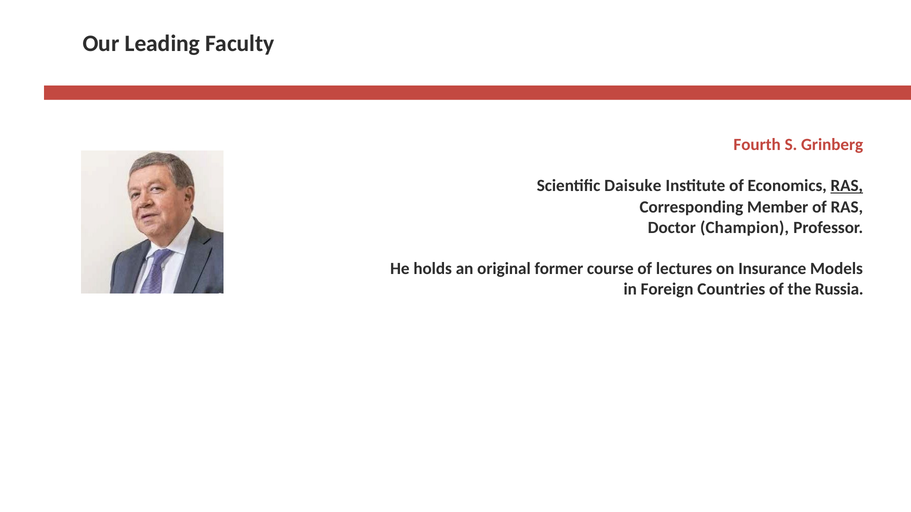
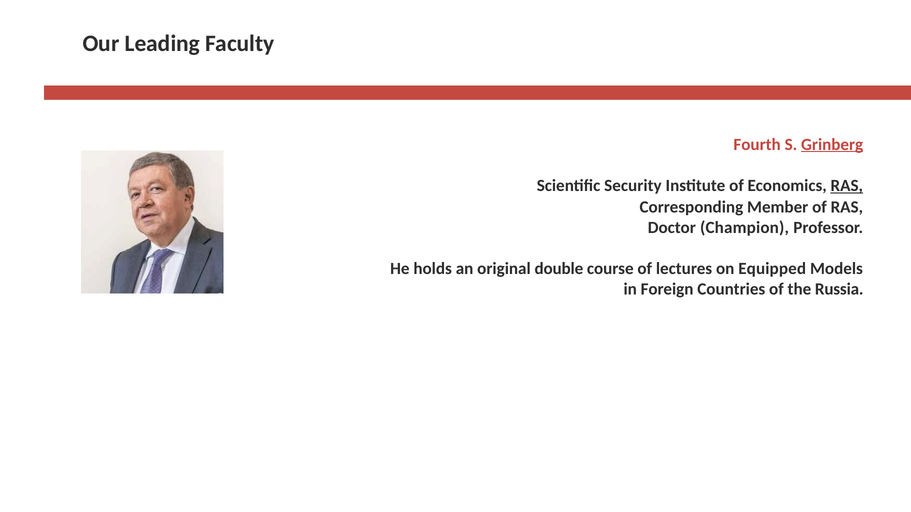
Grinberg underline: none -> present
Daisuke: Daisuke -> Security
former: former -> double
Insurance: Insurance -> Equipped
